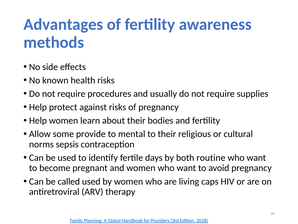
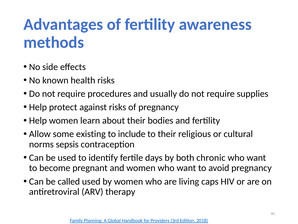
provide: provide -> existing
mental: mental -> include
routine: routine -> chronic
